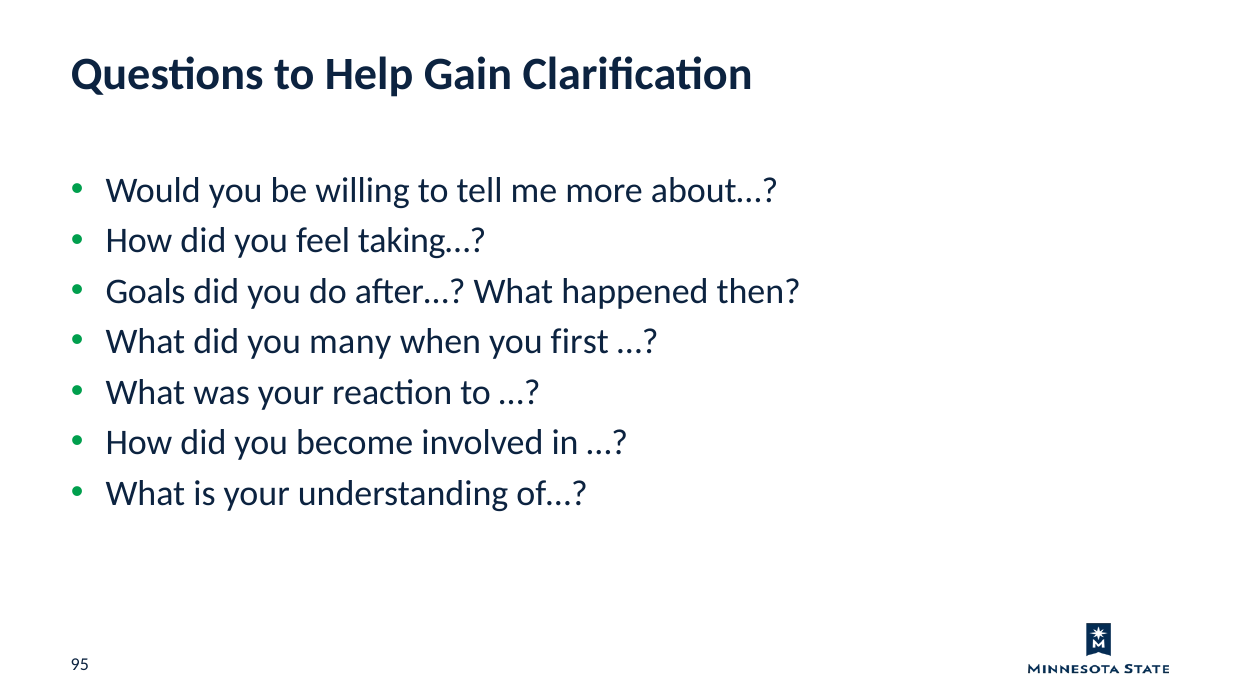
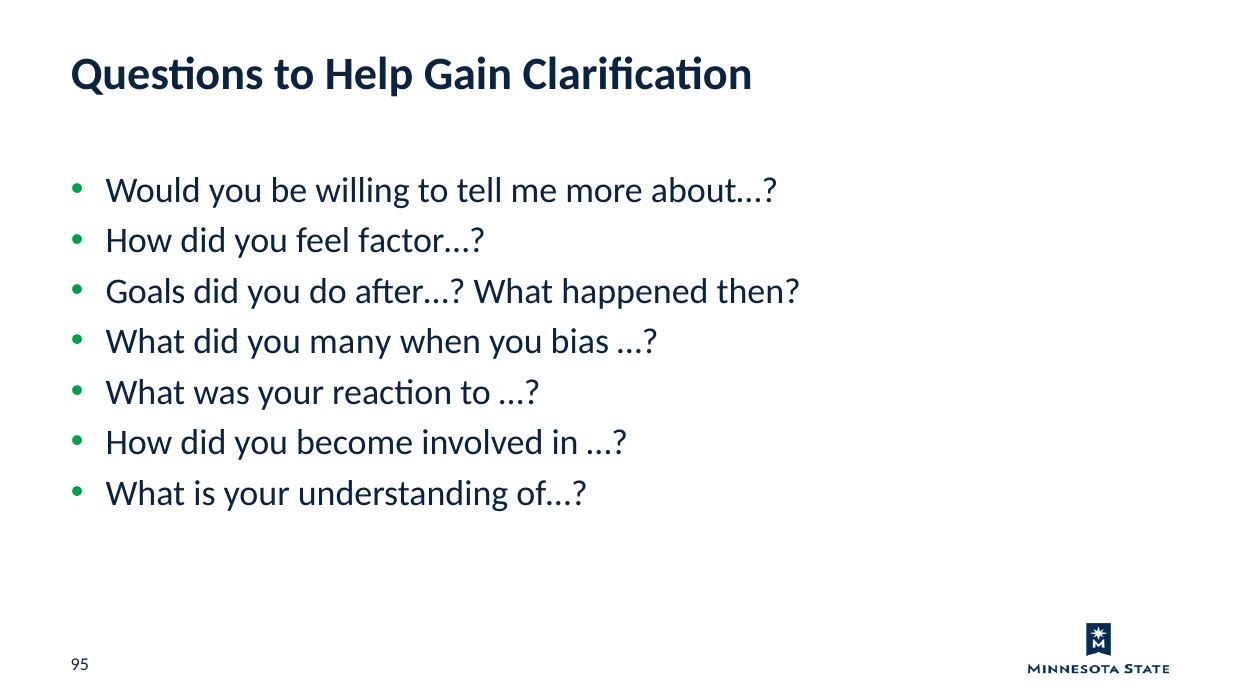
taking…: taking… -> factor…
first: first -> bias
